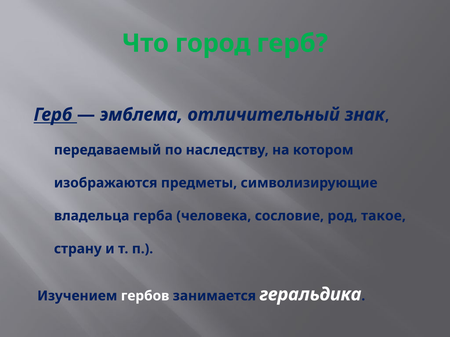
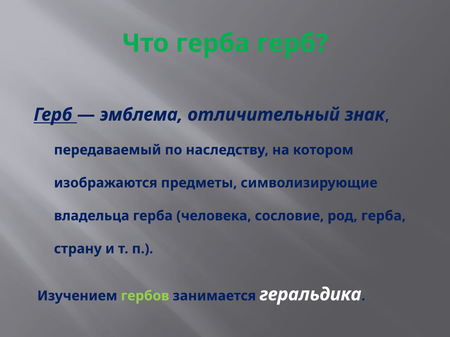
Что город: город -> герба
род такое: такое -> герба
гербов colour: white -> light green
